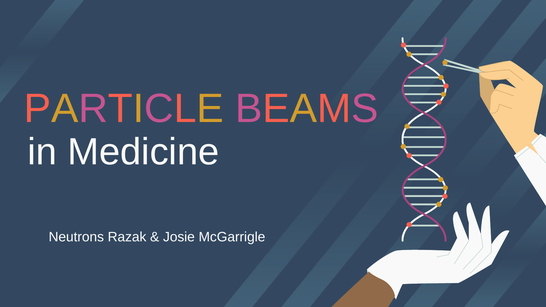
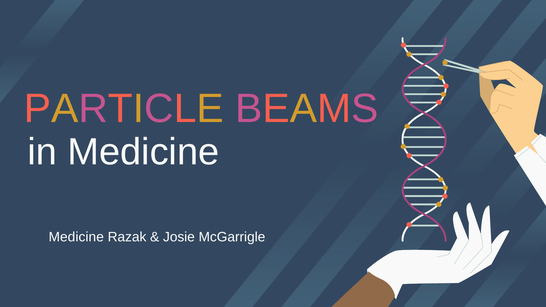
Neutrons at (76, 237): Neutrons -> Medicine
